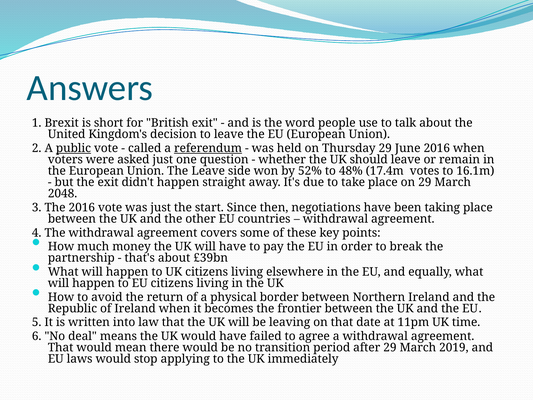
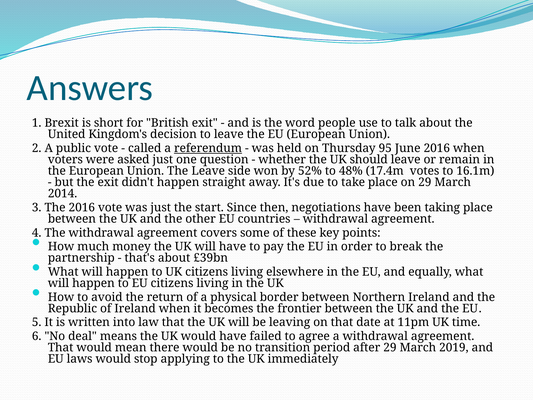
public underline: present -> none
Thursday 29: 29 -> 95
2048: 2048 -> 2014
